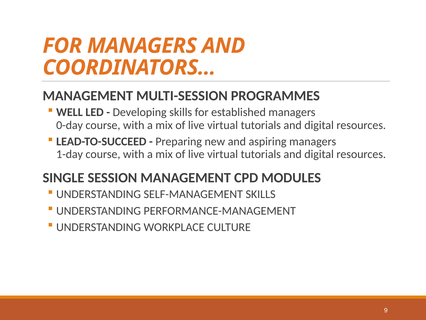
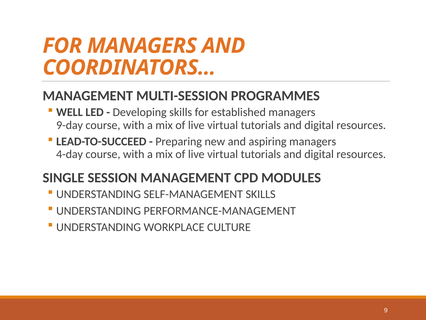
0-day: 0-day -> 9-day
1-day: 1-day -> 4-day
